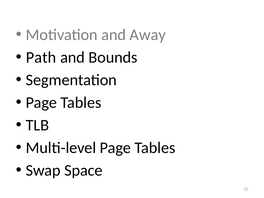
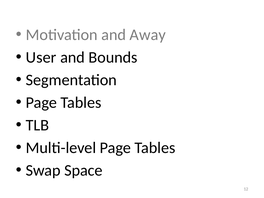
Path: Path -> User
